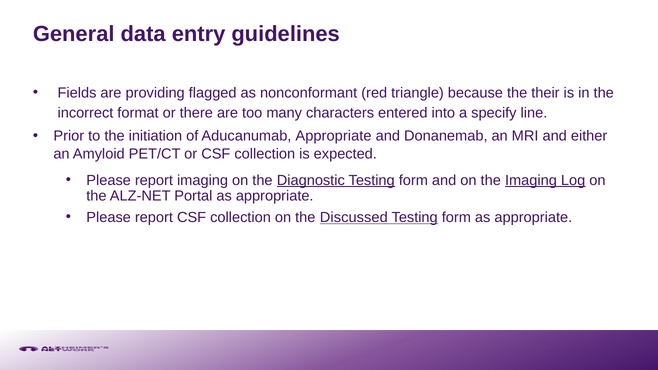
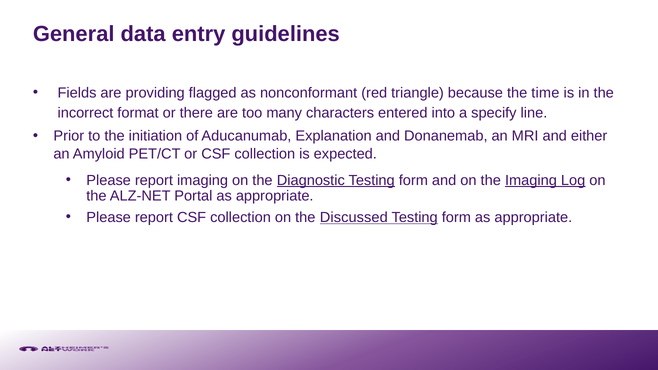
their: their -> time
Aducanumab Appropriate: Appropriate -> Explanation
